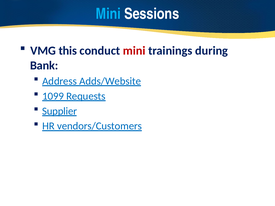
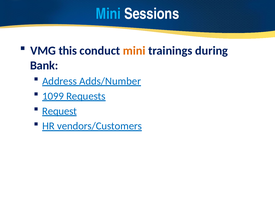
mini at (134, 51) colour: red -> orange
Adds/Website: Adds/Website -> Adds/Number
Supplier: Supplier -> Request
